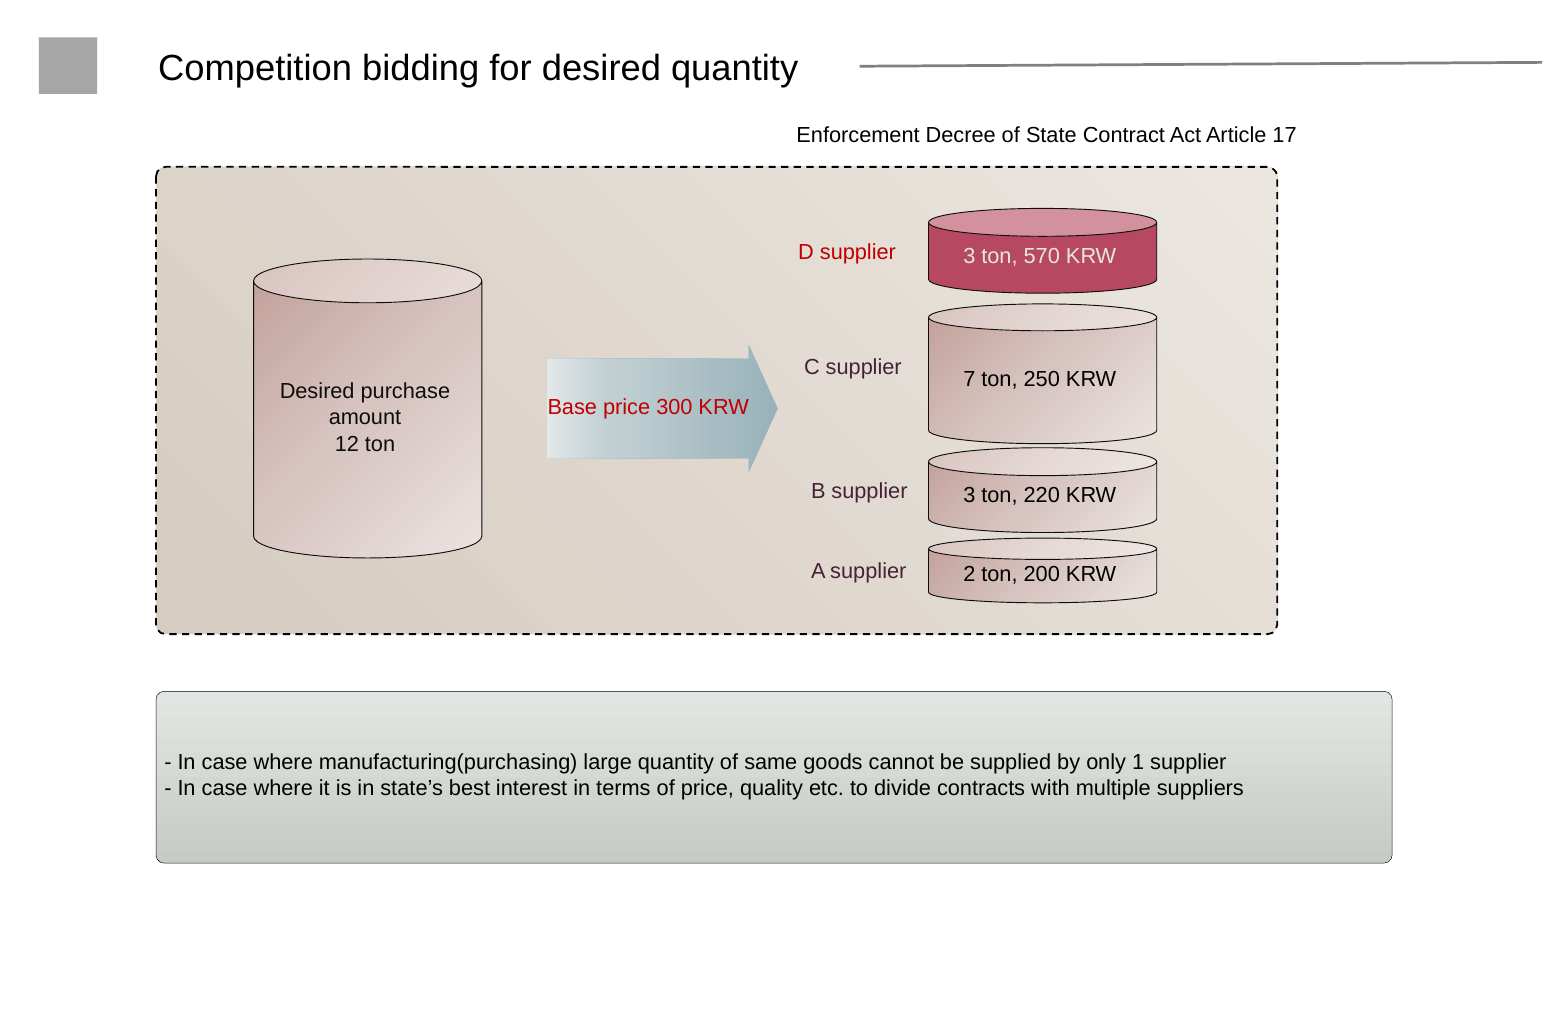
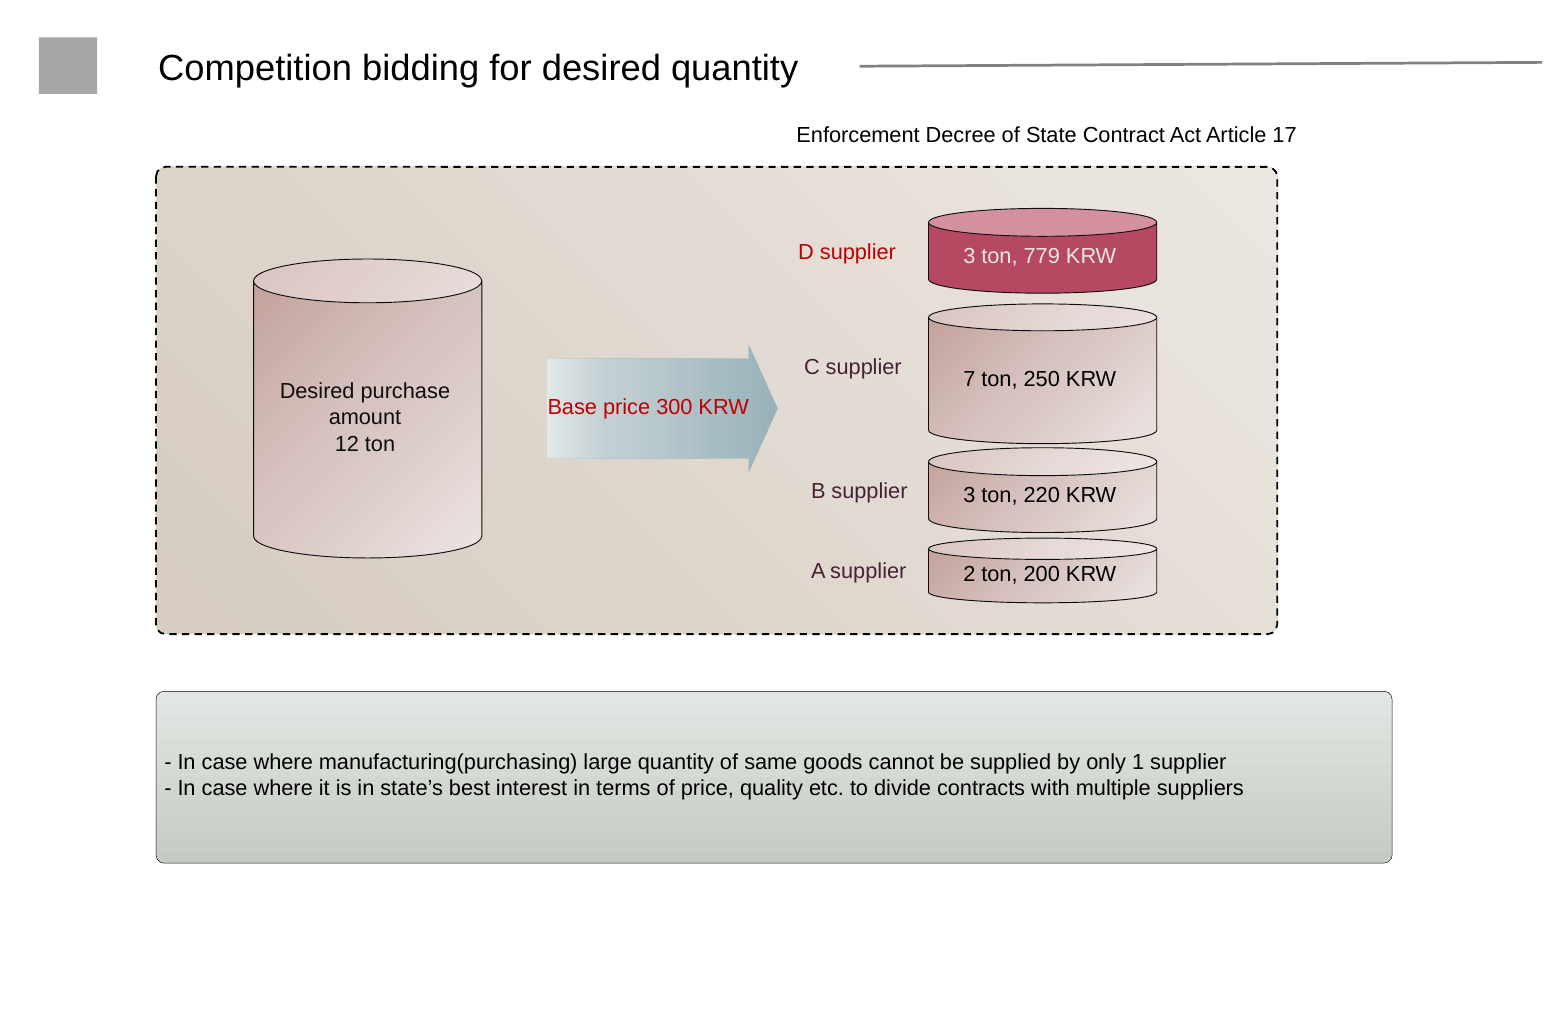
570: 570 -> 779
